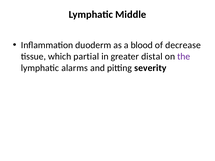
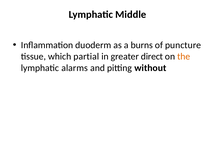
blood: blood -> burns
decrease: decrease -> puncture
distal: distal -> direct
the colour: purple -> orange
severity: severity -> without
